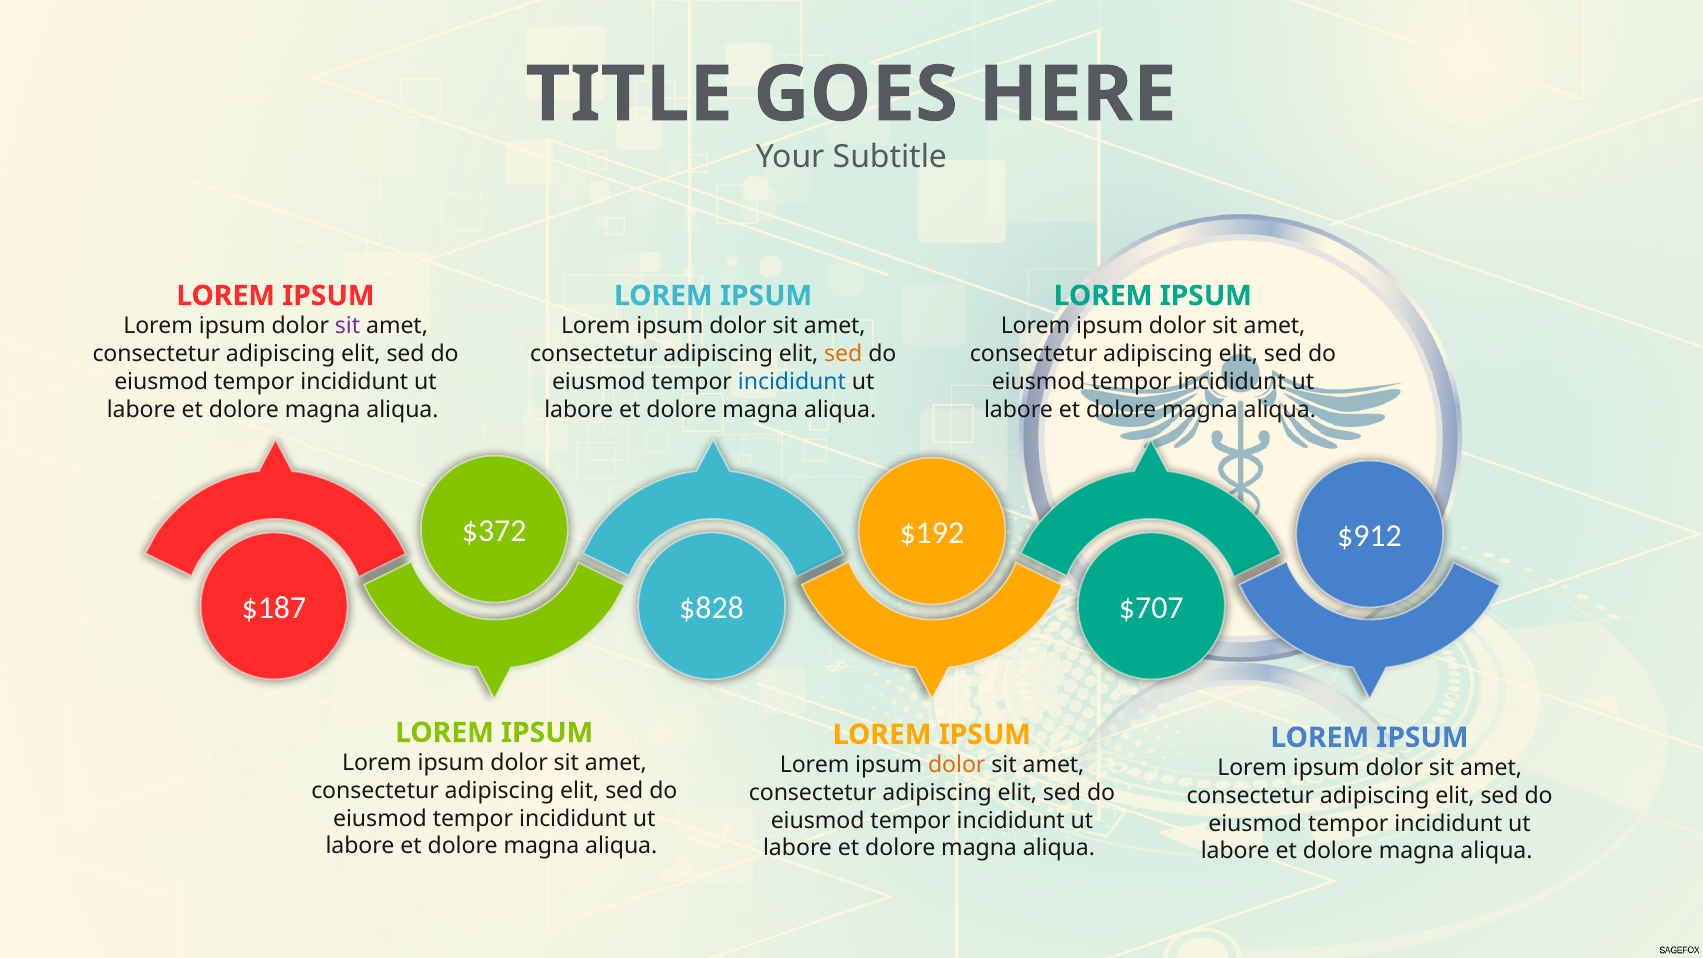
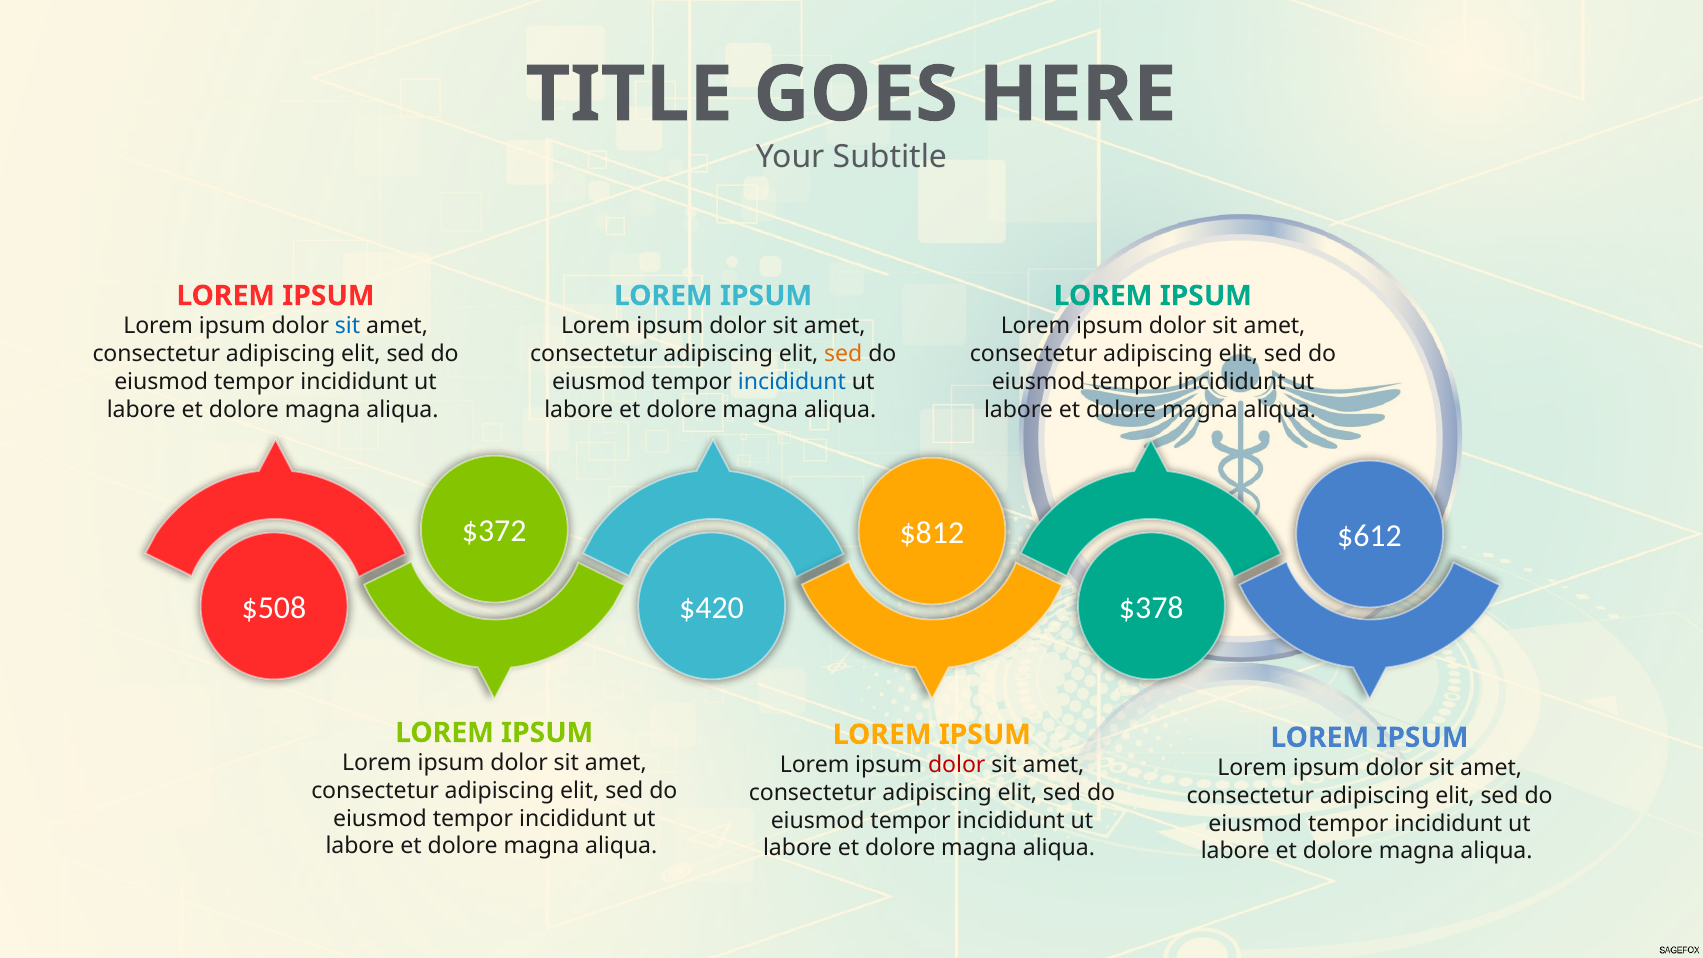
sit at (348, 326) colour: purple -> blue
$192: $192 -> $812
$912: $912 -> $612
$187: $187 -> $508
$828: $828 -> $420
$707: $707 -> $378
dolor at (957, 765) colour: orange -> red
